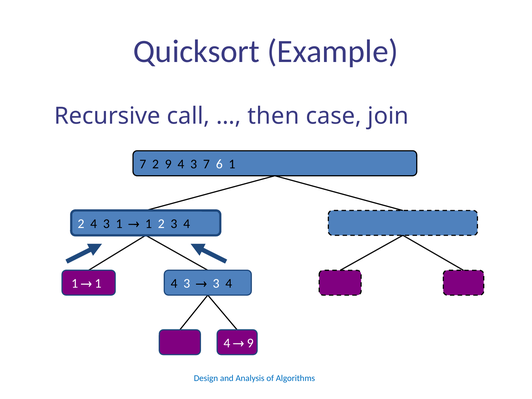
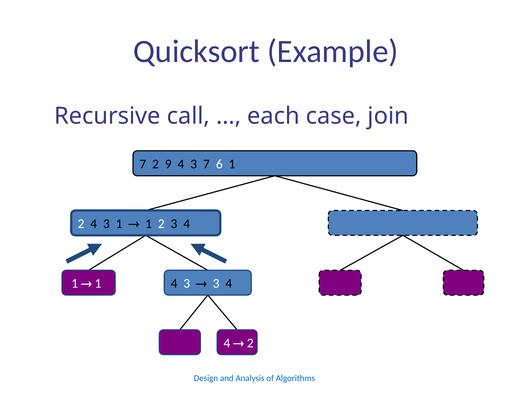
then: then -> each
9 at (250, 343): 9 -> 2
